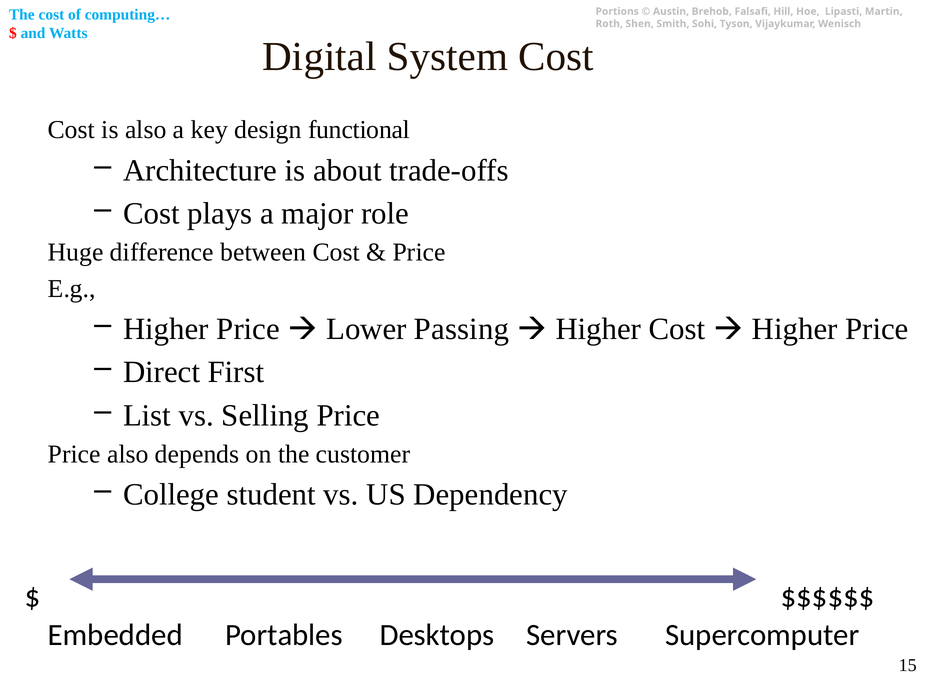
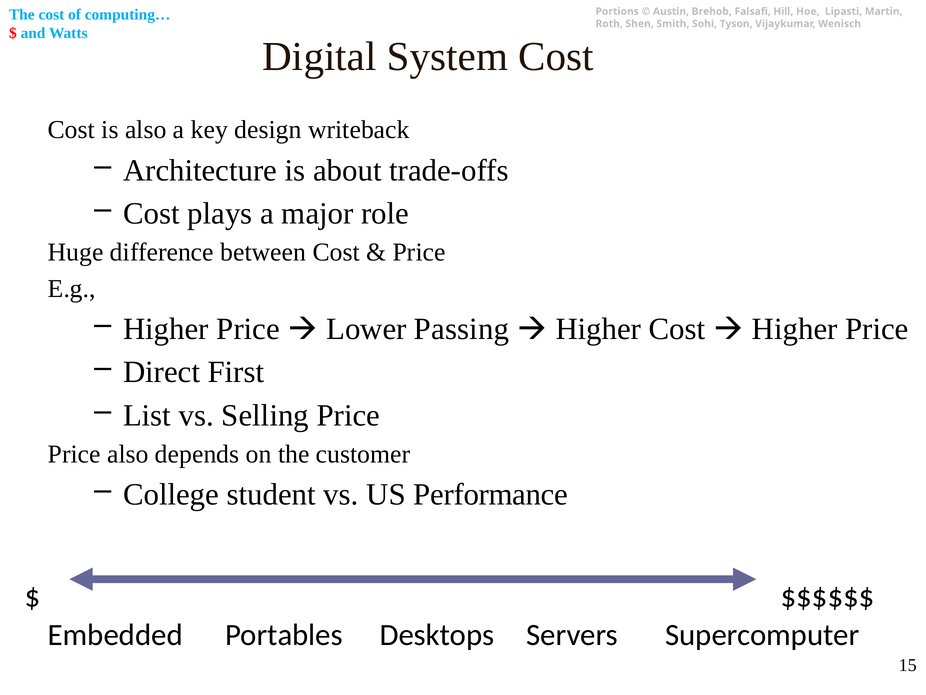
functional: functional -> writeback
Dependency: Dependency -> Performance
